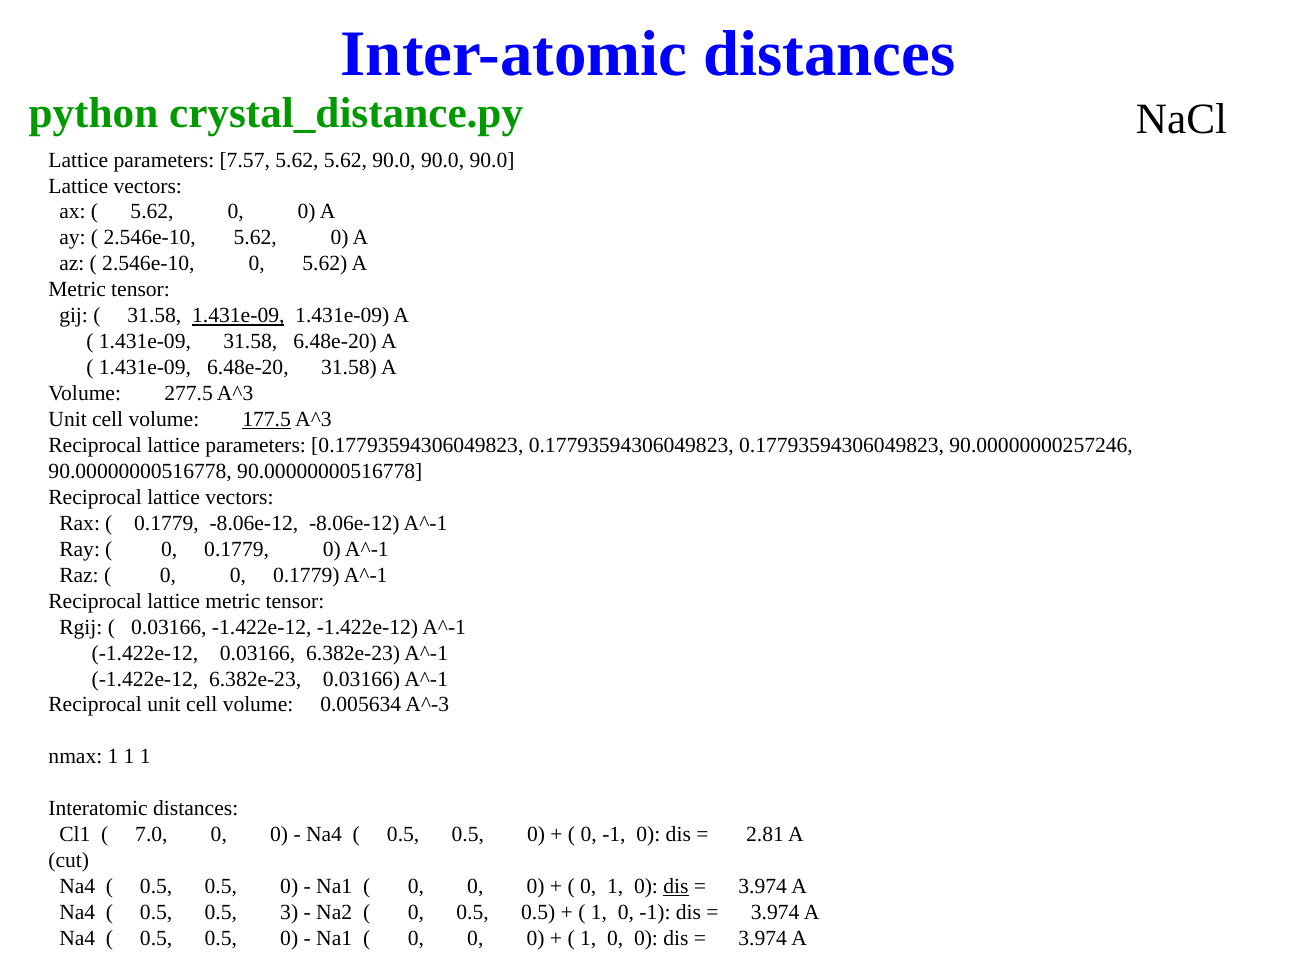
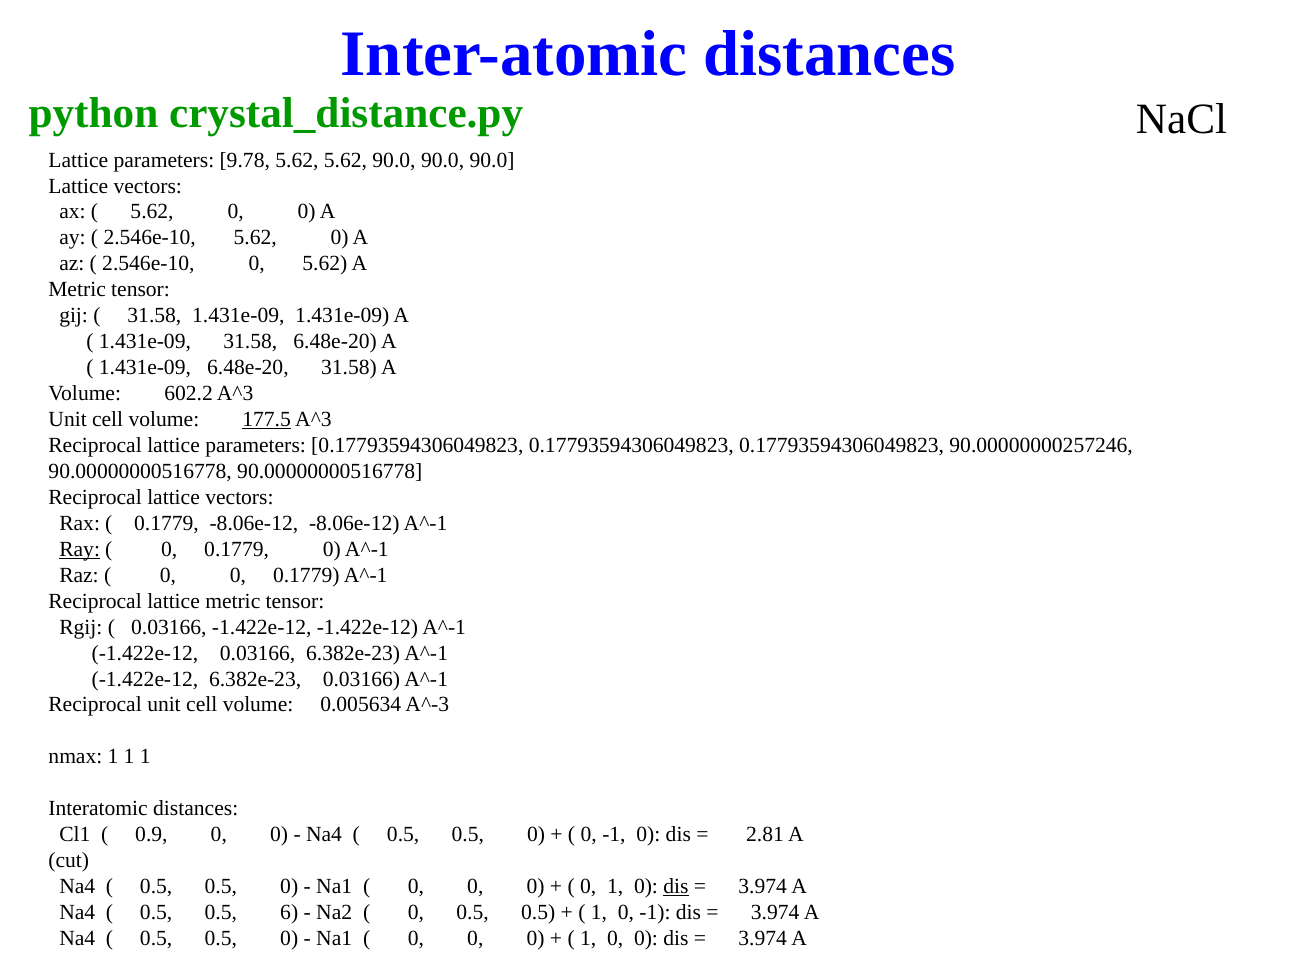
7.57: 7.57 -> 9.78
1.431e-09 at (238, 316) underline: present -> none
277.5: 277.5 -> 602.2
Ray underline: none -> present
7.0: 7.0 -> 0.9
3: 3 -> 6
